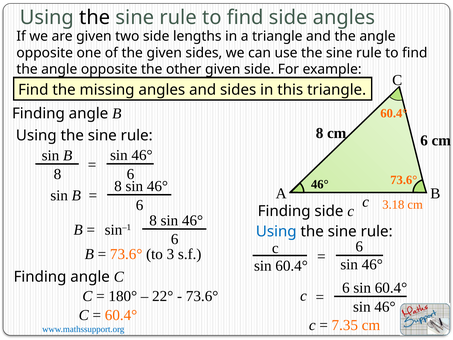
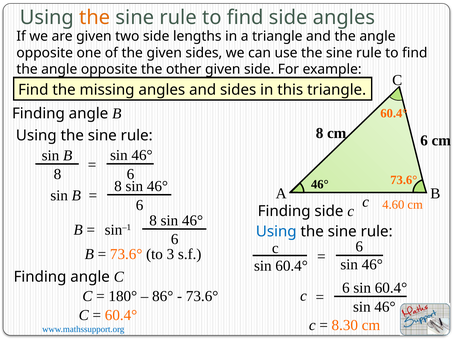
the at (95, 18) colour: black -> orange
3.18: 3.18 -> 4.60
22°: 22° -> 86°
7.35: 7.35 -> 8.30
